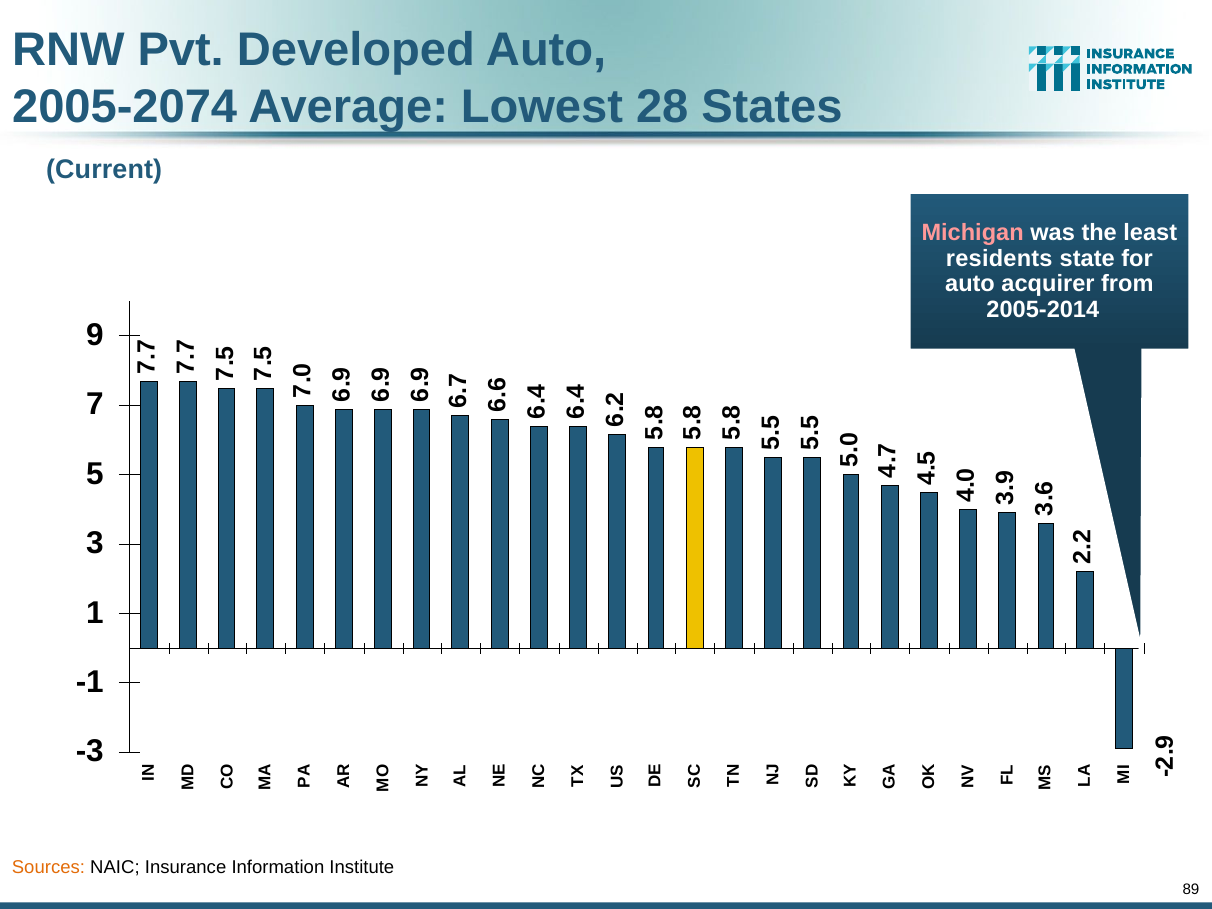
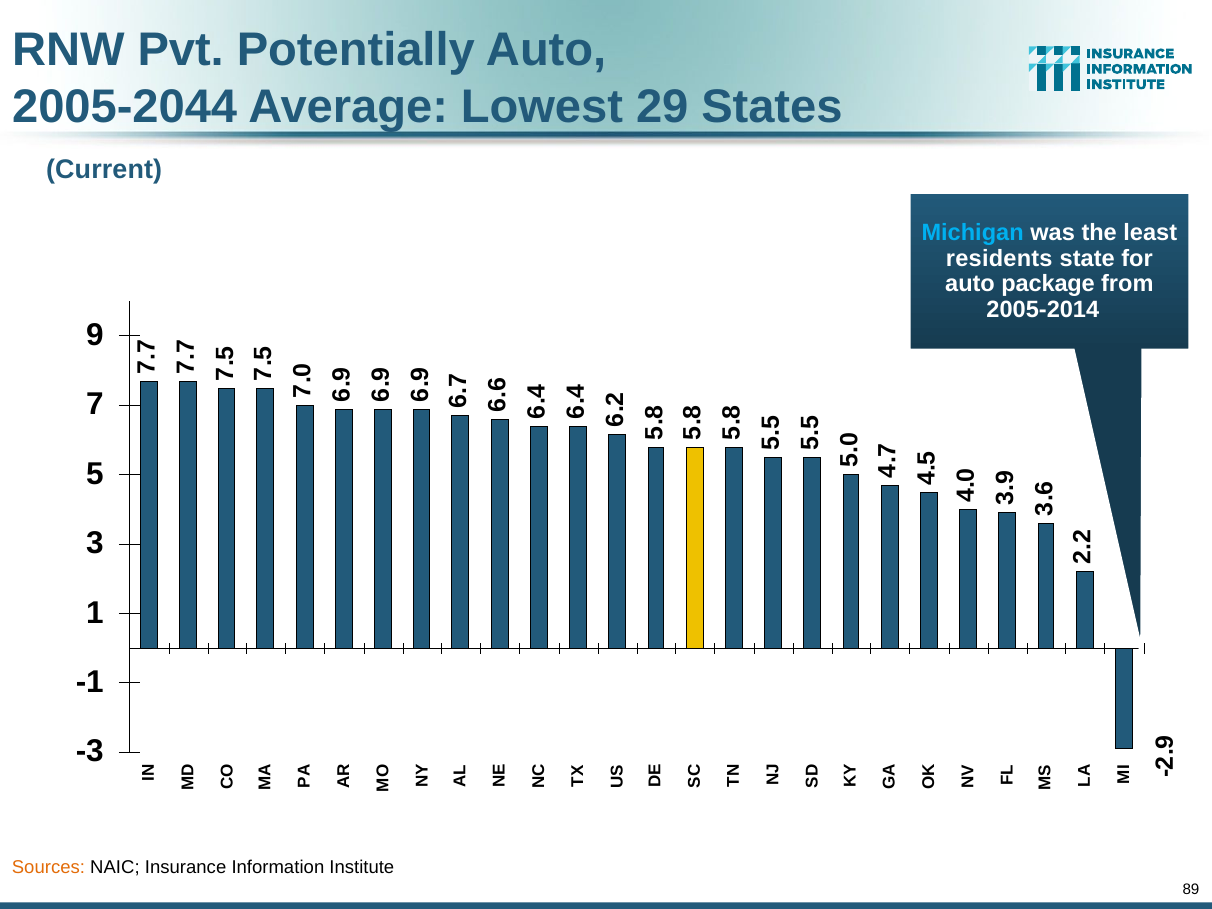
Developed: Developed -> Potentially
2005-2074: 2005-2074 -> 2005-2044
28: 28 -> 29
Michigan colour: pink -> light blue
acquirer: acquirer -> package
